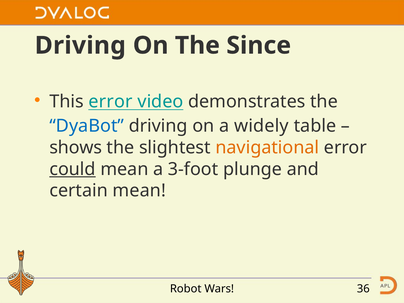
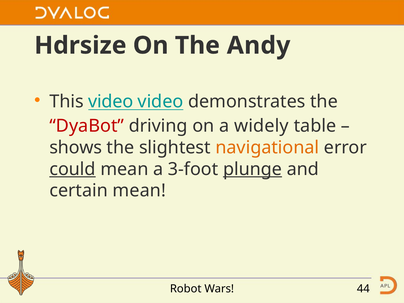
Driving at (80, 45): Driving -> Hdrsize
Since: Since -> Andy
This error: error -> video
DyaBot colour: blue -> red
plunge underline: none -> present
36: 36 -> 44
